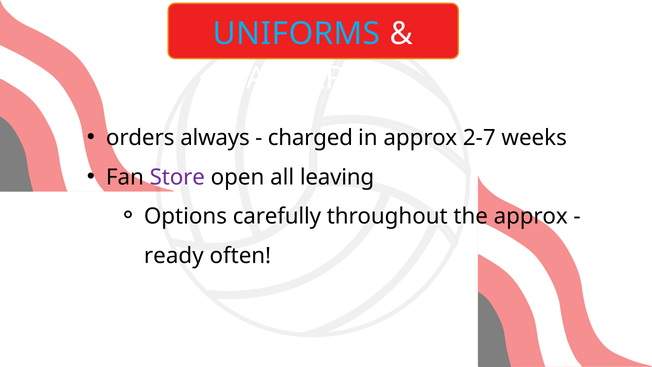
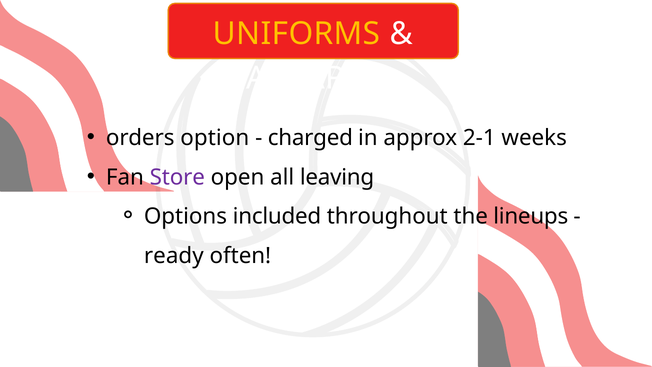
UNIFORMS colour: light blue -> yellow
always: always -> option
2-7: 2-7 -> 2-1
carefully: carefully -> included
the approx: approx -> lineups
